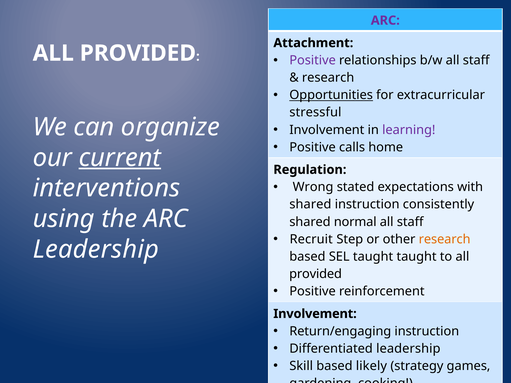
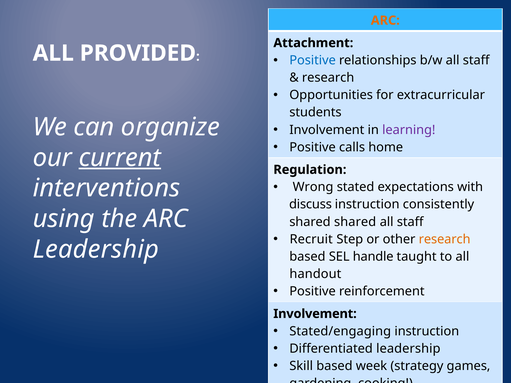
ARC at (385, 20) colour: purple -> orange
Positive at (313, 60) colour: purple -> blue
Opportunities underline: present -> none
stressful: stressful -> students
shared at (310, 205): shared -> discuss
shared normal: normal -> shared
SEL taught: taught -> handle
provided at (316, 274): provided -> handout
Return/engaging: Return/engaging -> Stated/engaging
likely: likely -> week
